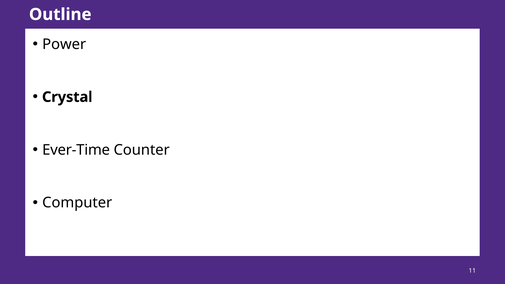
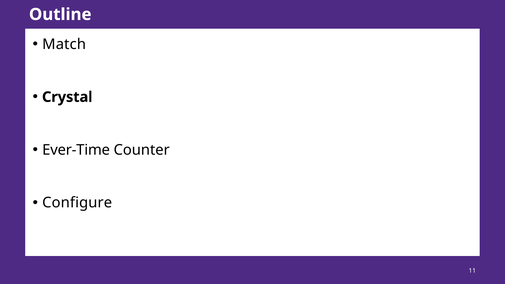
Power: Power -> Match
Computer: Computer -> Configure
